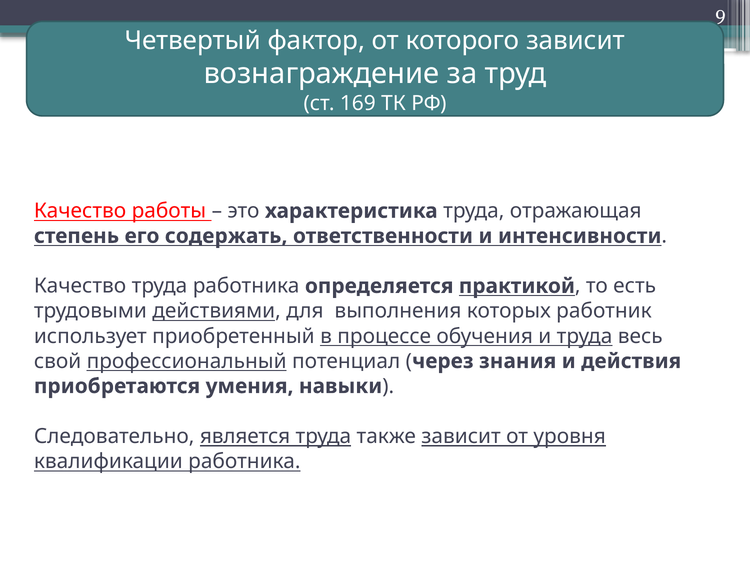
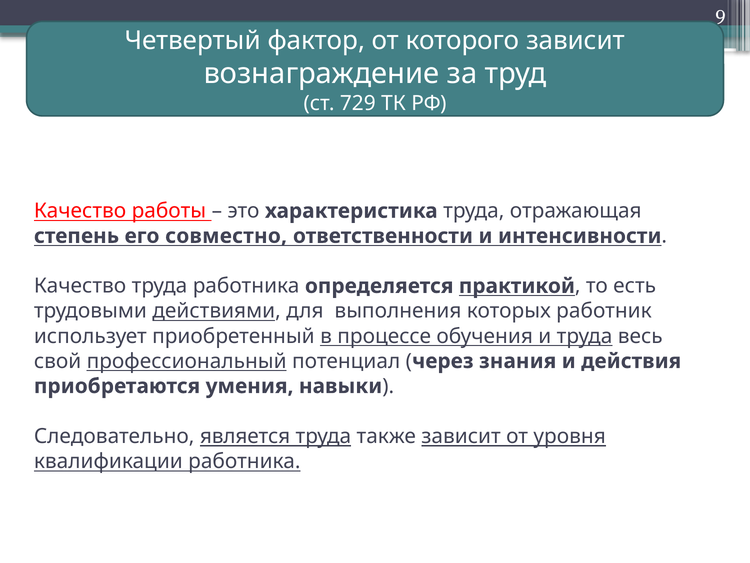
169: 169 -> 729
содержать: содержать -> совместно
